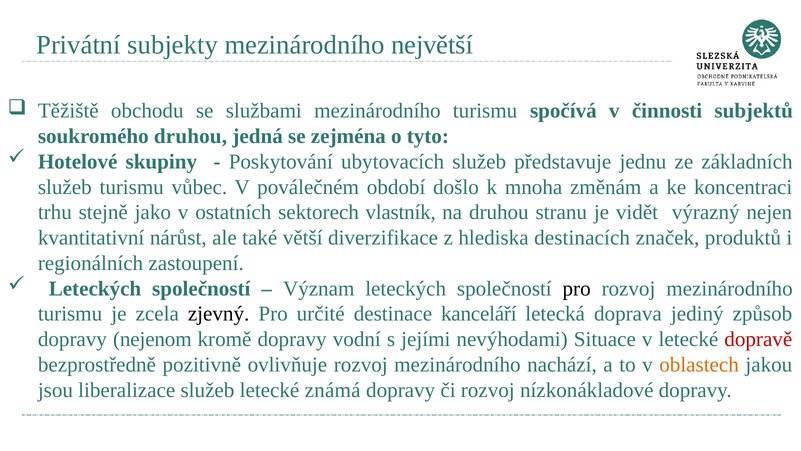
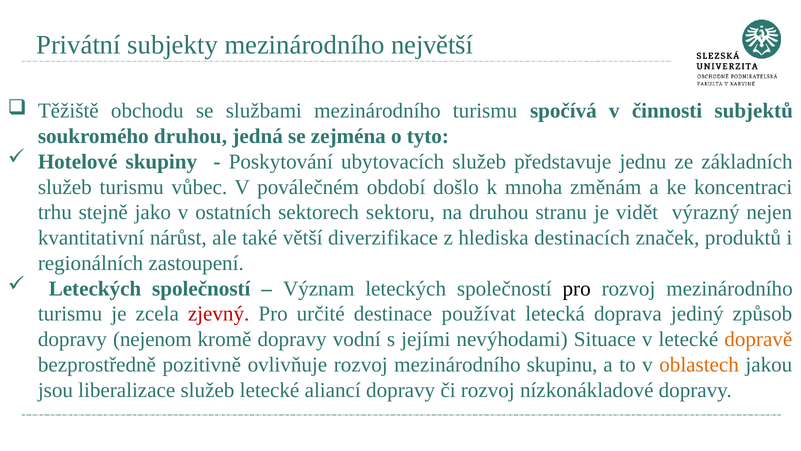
vlastník: vlastník -> sektoru
zjevný colour: black -> red
kanceláří: kanceláří -> používat
dopravě colour: red -> orange
nachází: nachází -> skupinu
známá: známá -> aliancí
